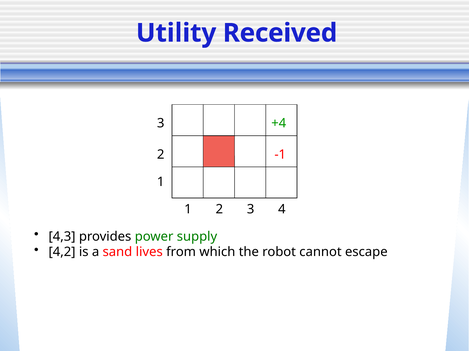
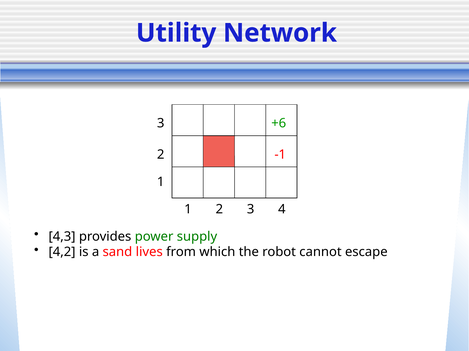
Received: Received -> Network
+4: +4 -> +6
